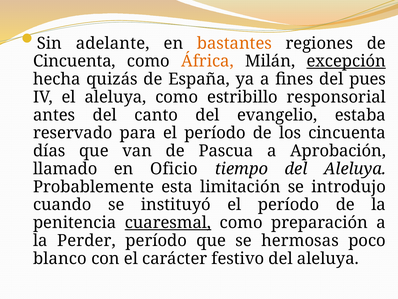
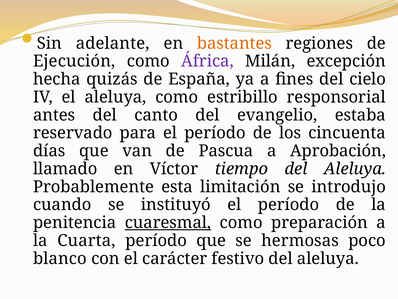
Cincuenta at (74, 61): Cincuenta -> Ejecución
África colour: orange -> purple
excepción underline: present -> none
pues: pues -> cielo
Oficio: Oficio -> Víctor
Perder: Perder -> Cuarta
